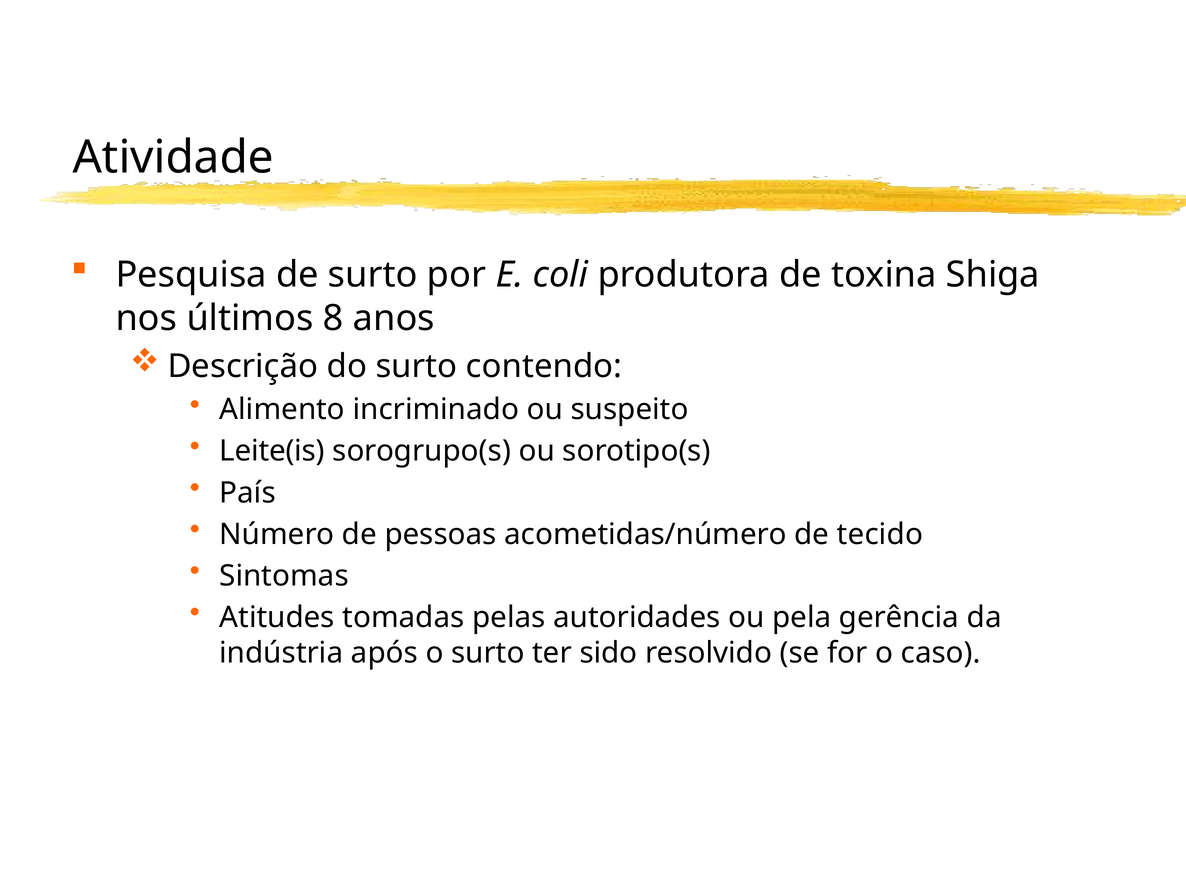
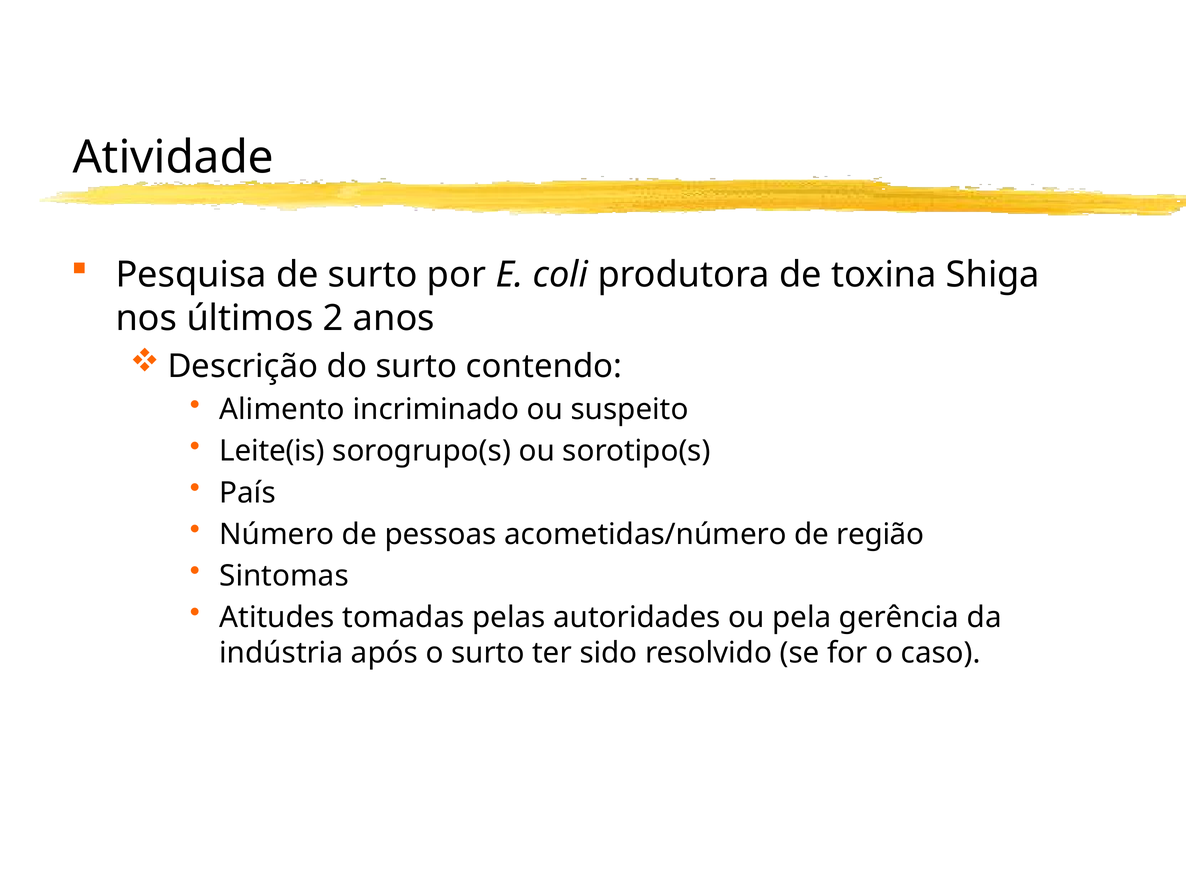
8: 8 -> 2
tecido: tecido -> região
